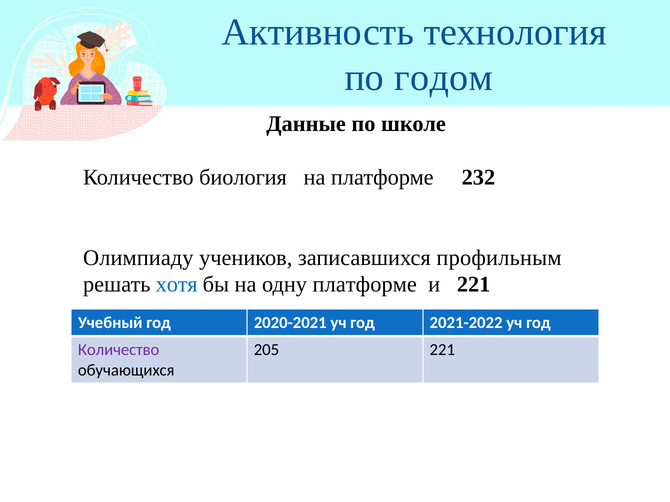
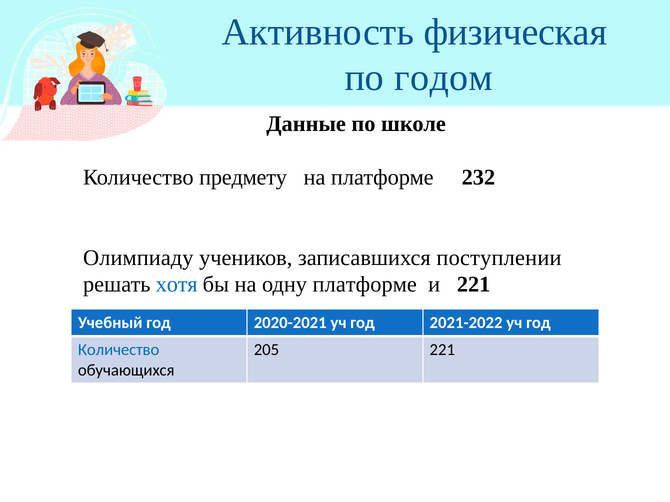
технология: технология -> физическая
биология: биология -> предмету
профильным: профильным -> поступлении
Количество at (119, 350) colour: purple -> blue
